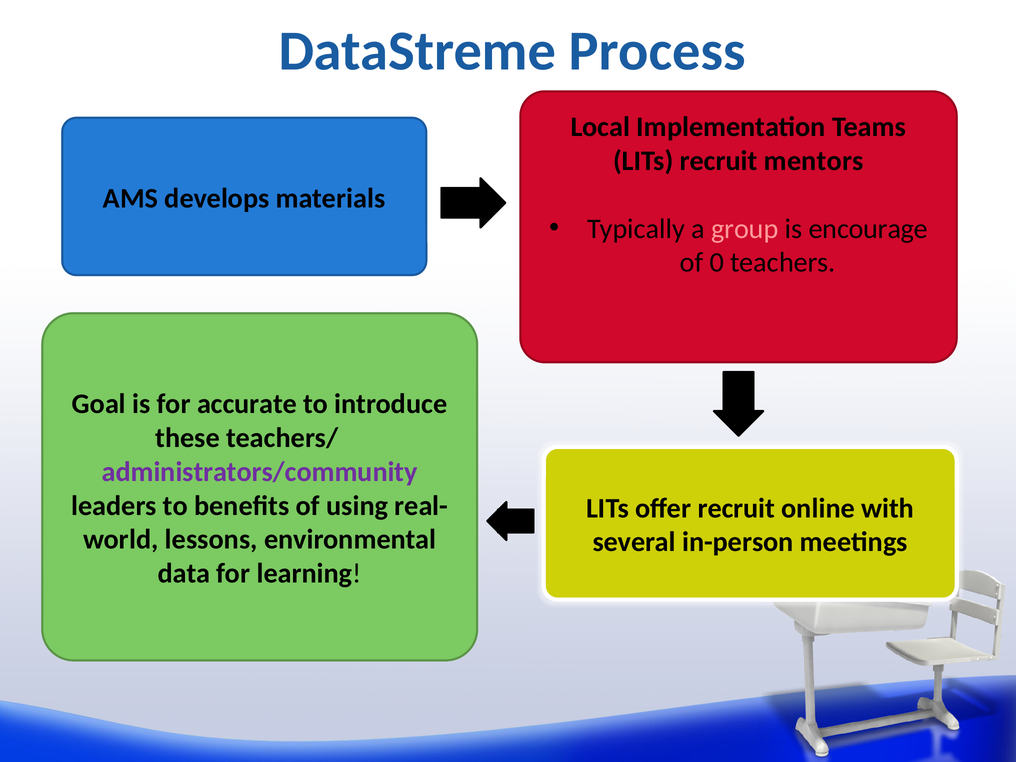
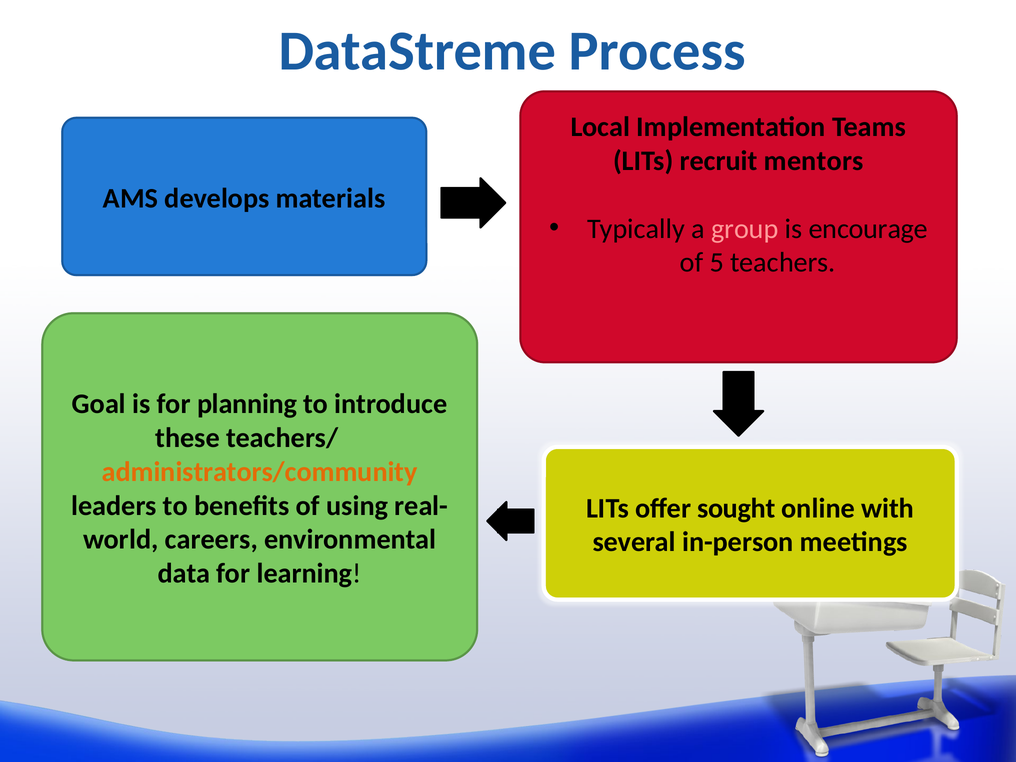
0: 0 -> 5
accurate: accurate -> planning
administrators/community colour: purple -> orange
offer recruit: recruit -> sought
lessons: lessons -> careers
